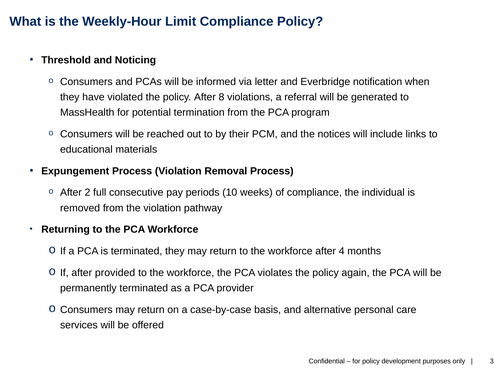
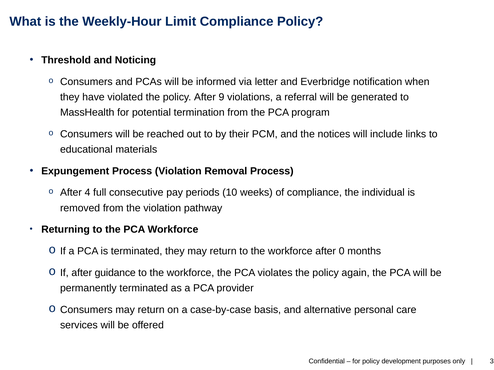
8: 8 -> 9
2: 2 -> 4
4: 4 -> 0
provided: provided -> guidance
